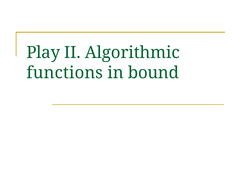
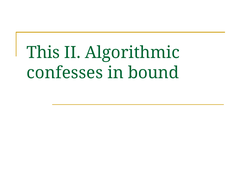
Play: Play -> This
functions: functions -> confesses
